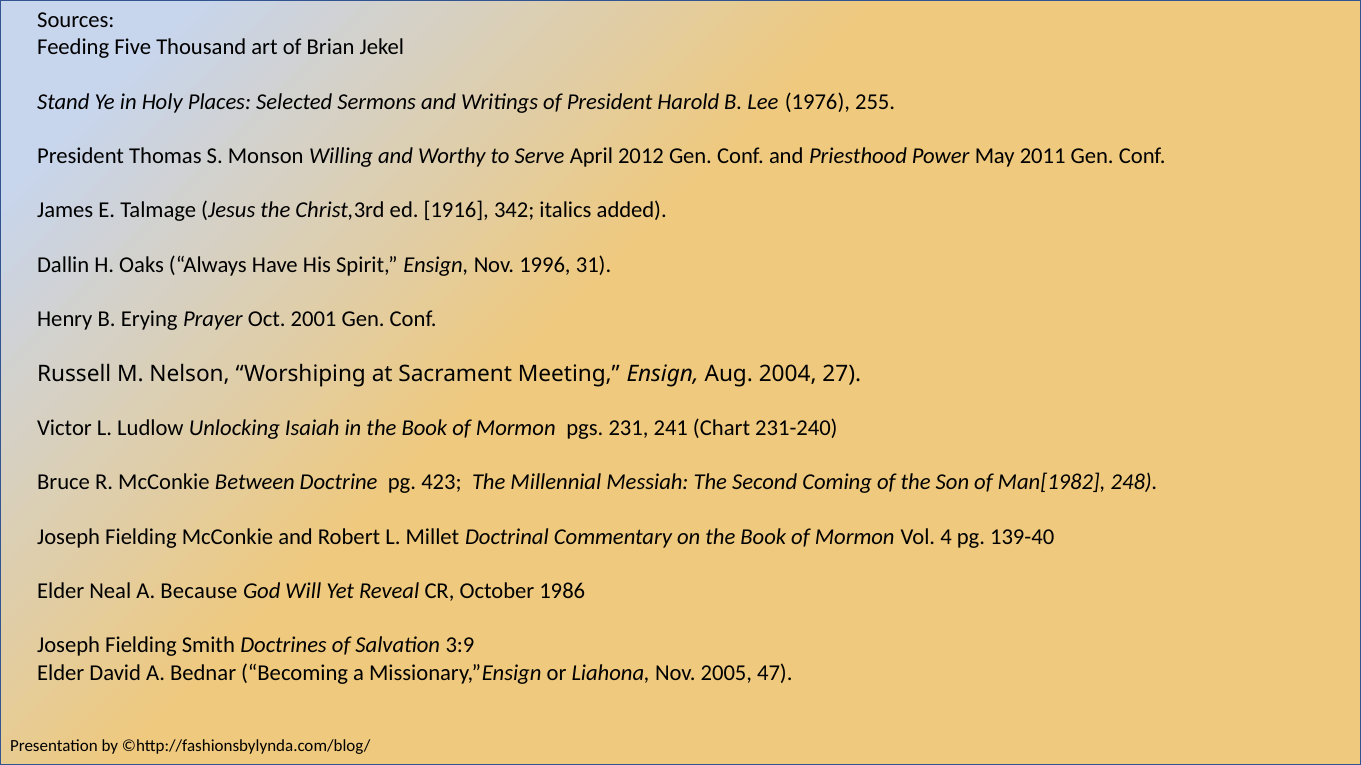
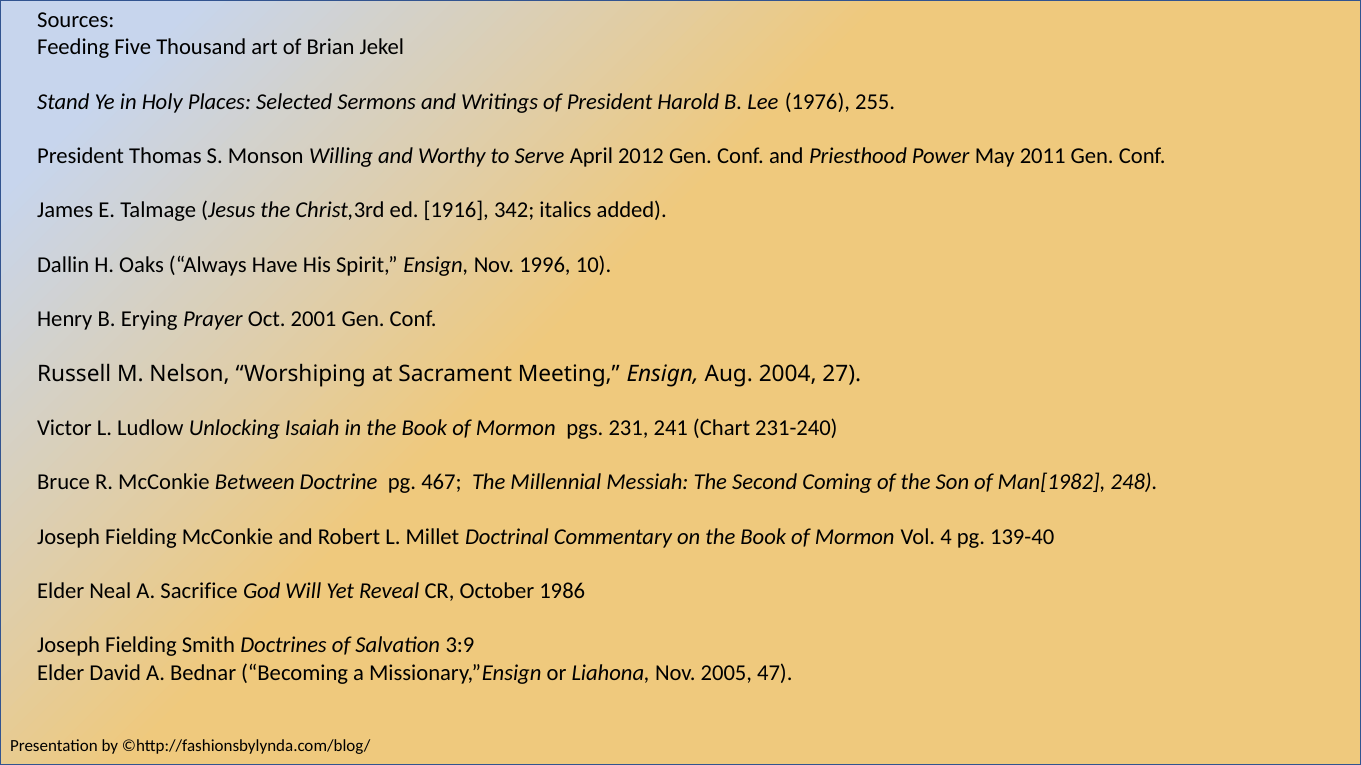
31: 31 -> 10
423: 423 -> 467
Because: Because -> Sacrifice
